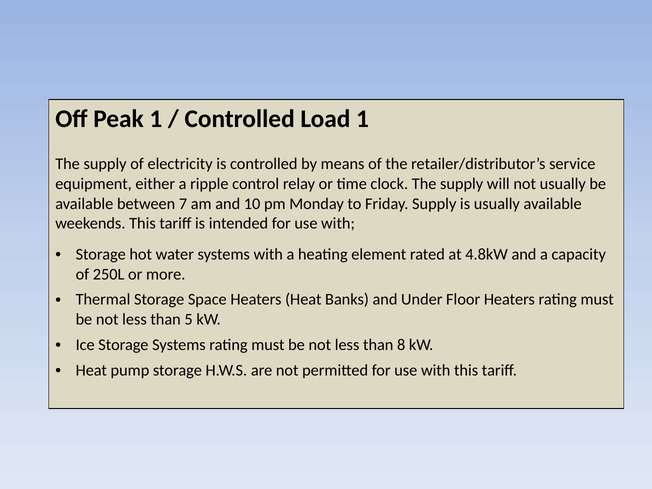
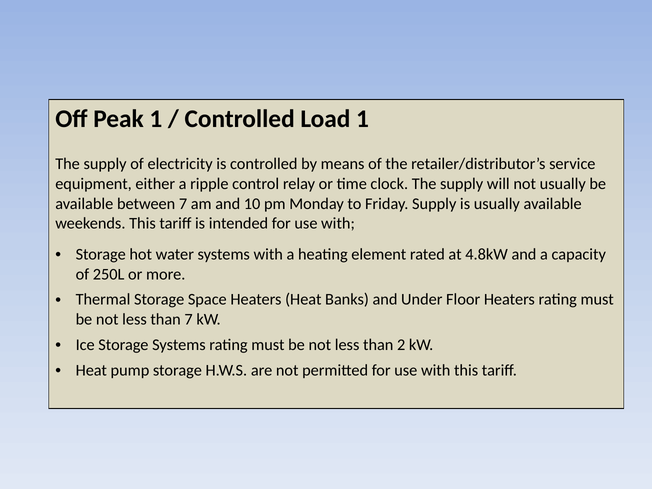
than 5: 5 -> 7
8: 8 -> 2
